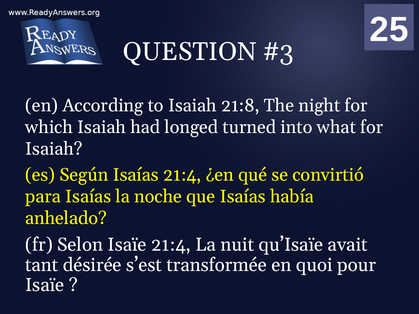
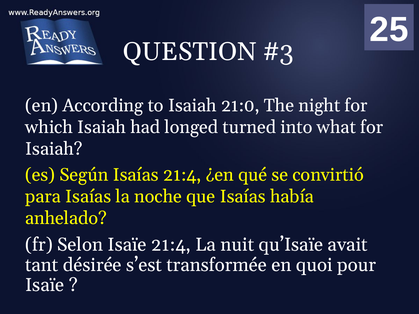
21:8: 21:8 -> 21:0
